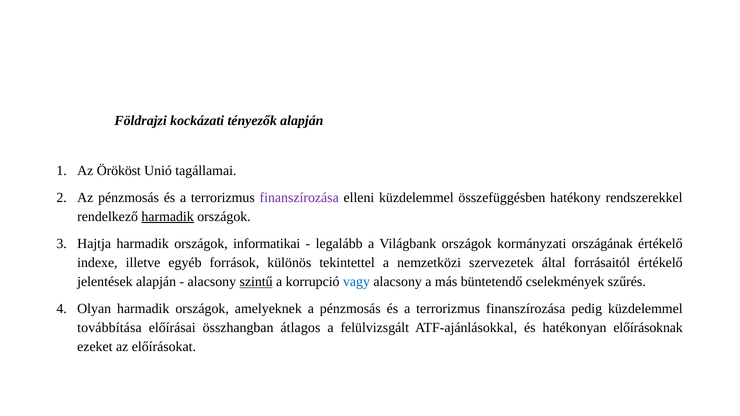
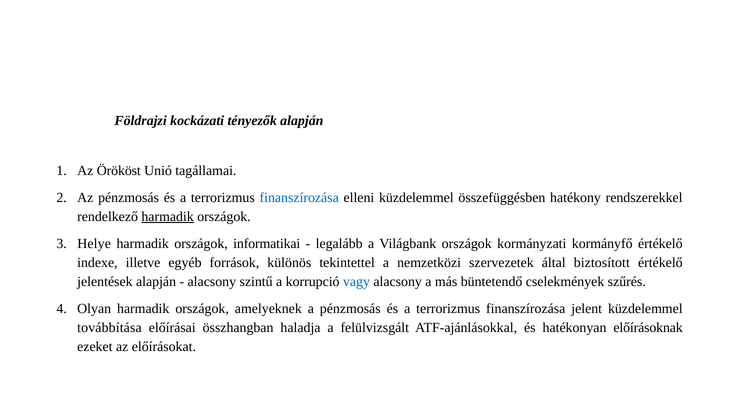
finanszírozása at (299, 198) colour: purple -> blue
Hajtja: Hajtja -> Helye
országának: országának -> kormányfő
forrásaitól: forrásaitól -> biztosított
szintű underline: present -> none
pedig: pedig -> jelent
átlagos: átlagos -> haladja
